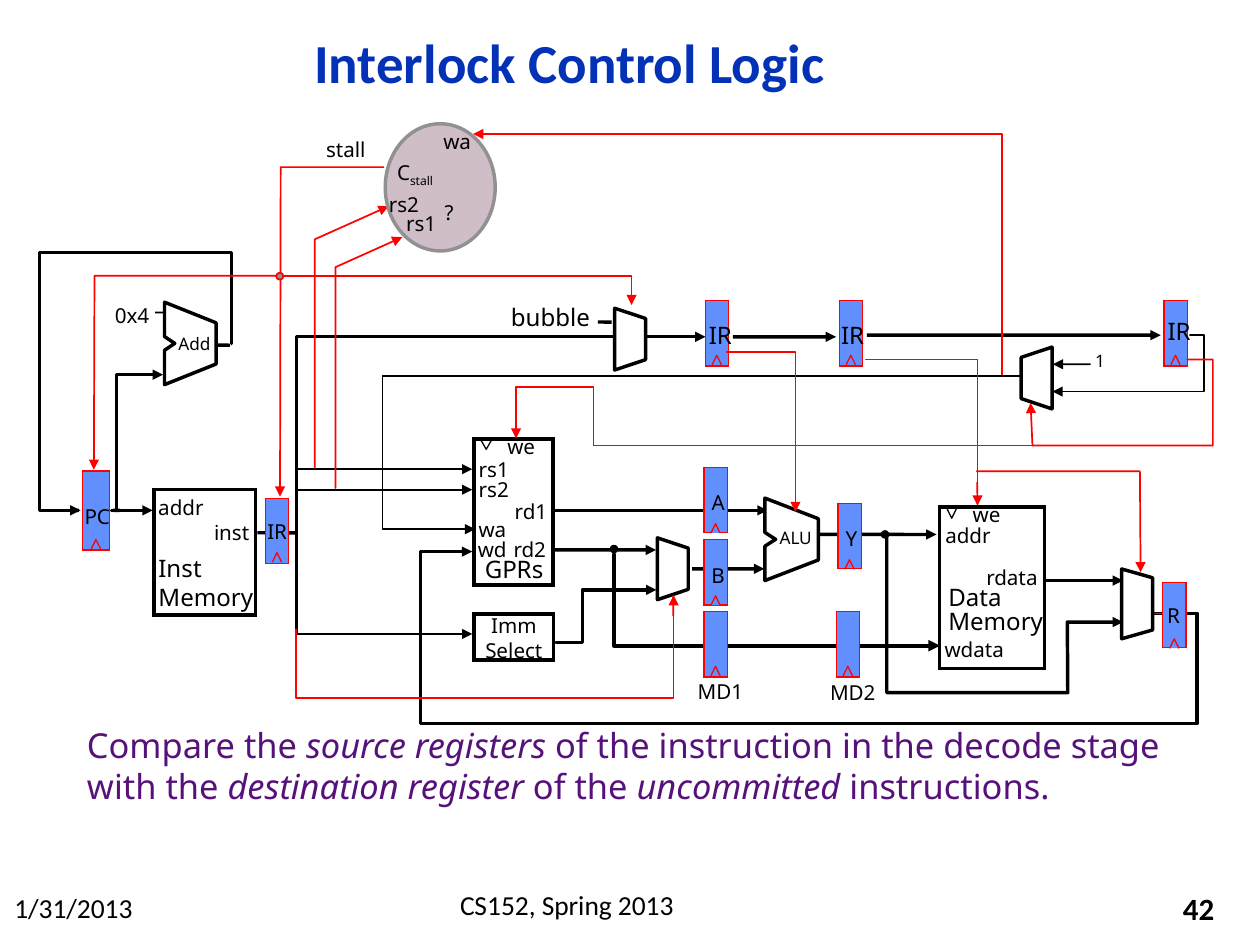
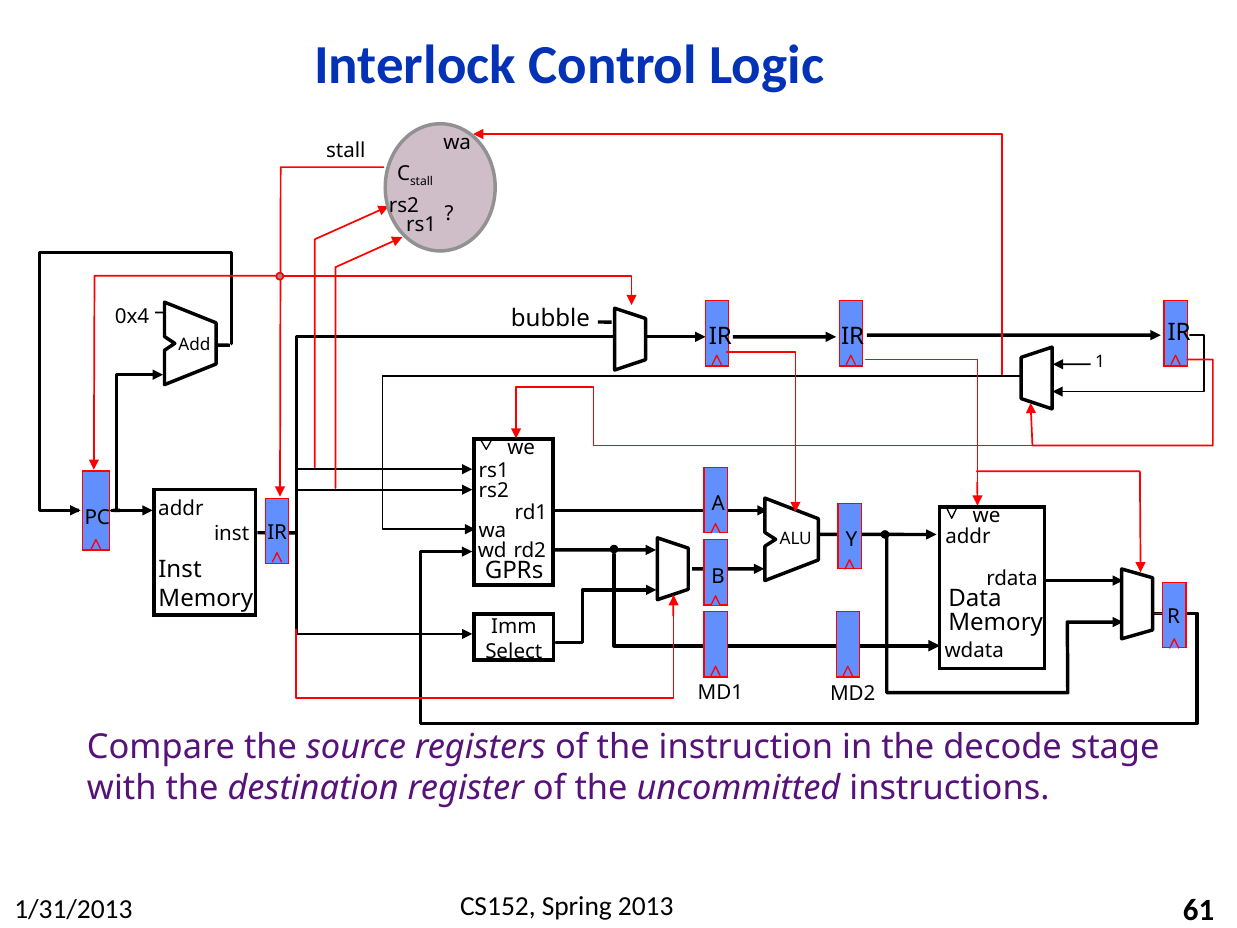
42: 42 -> 61
